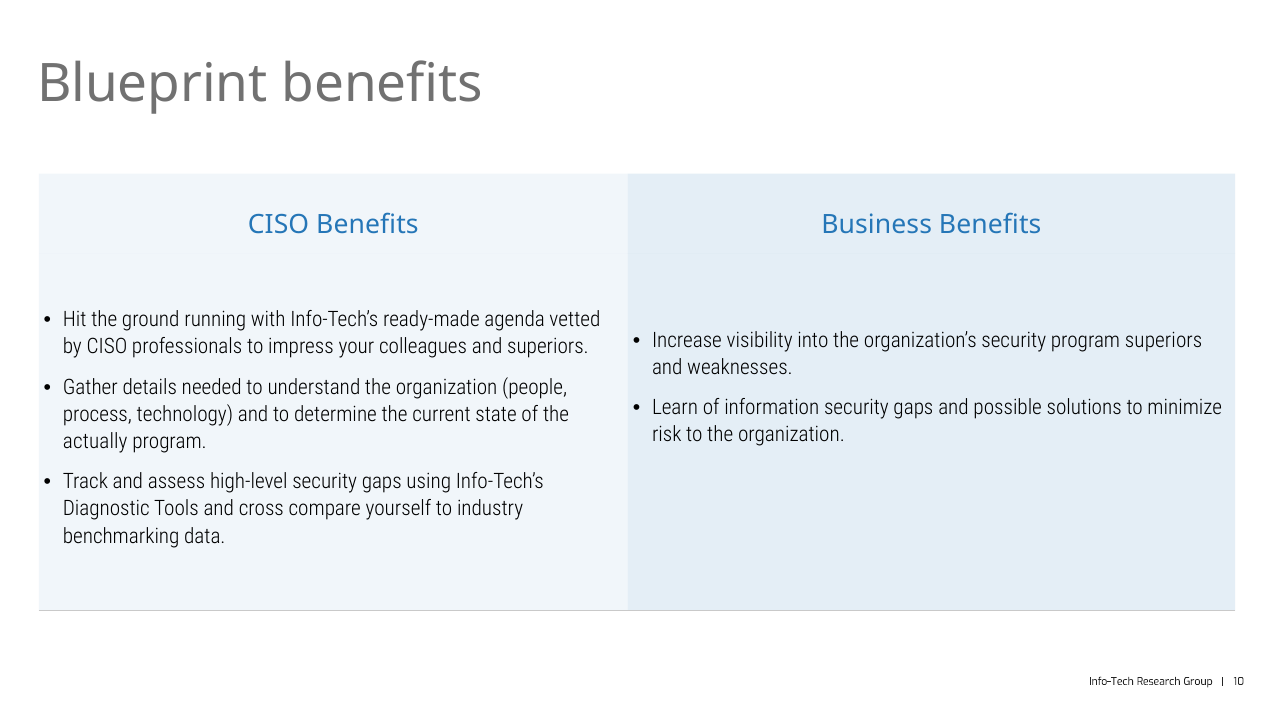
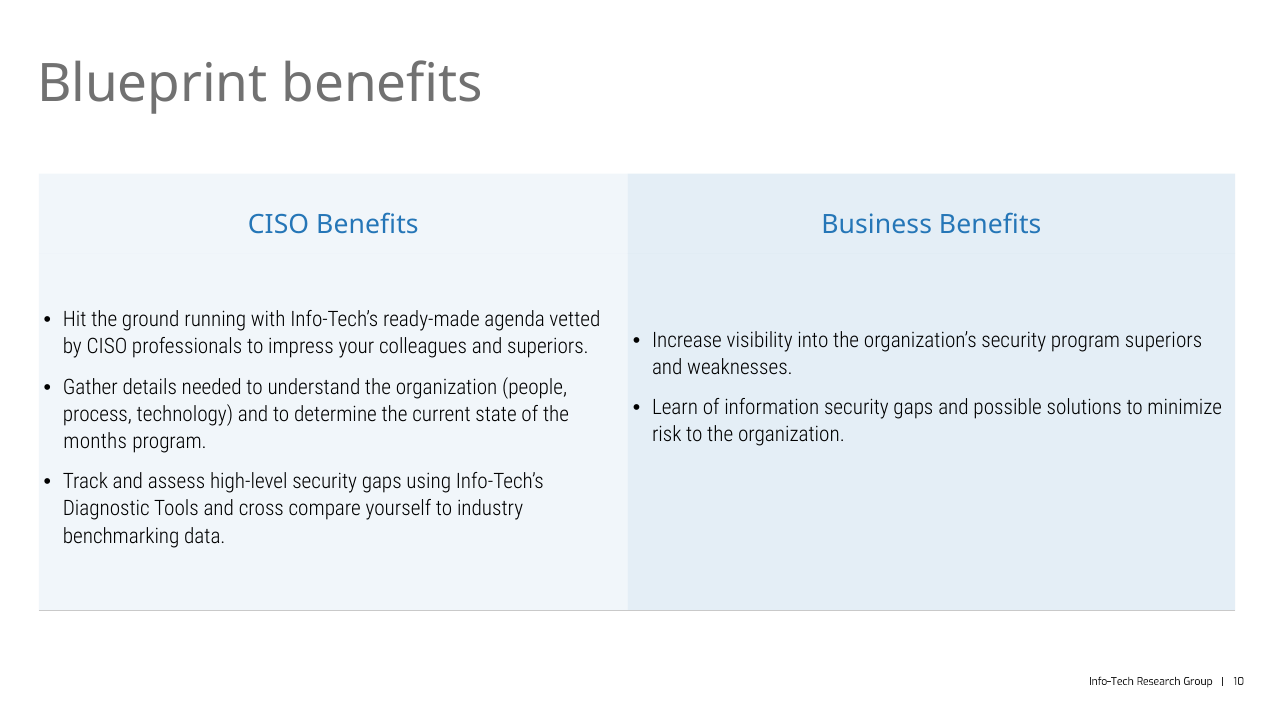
actually: actually -> months
